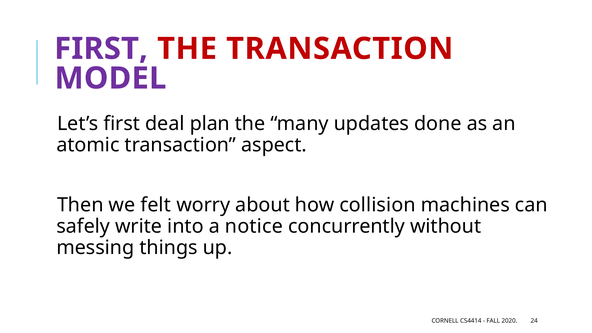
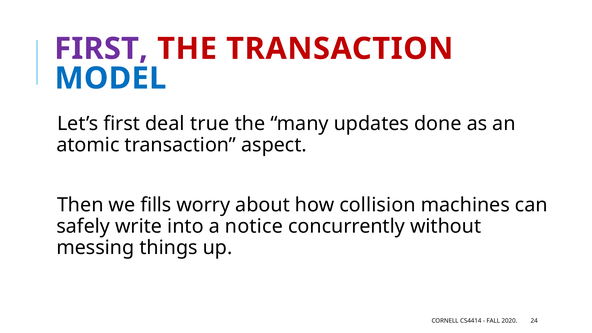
MODEL colour: purple -> blue
plan: plan -> true
felt: felt -> fills
